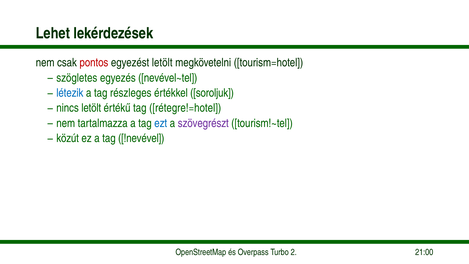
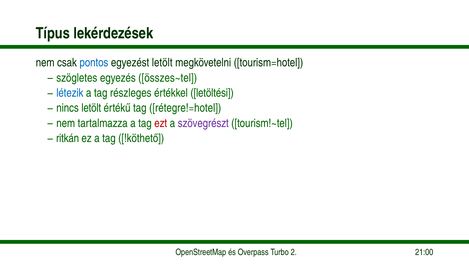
Lehet: Lehet -> Típus
pontos colour: red -> blue
nevével~tel: nevével~tel -> összes~tel
soroljuk: soroljuk -> letöltési
ezt colour: blue -> red
közút: közút -> ritkán
!nevével: !nevével -> !köthető
